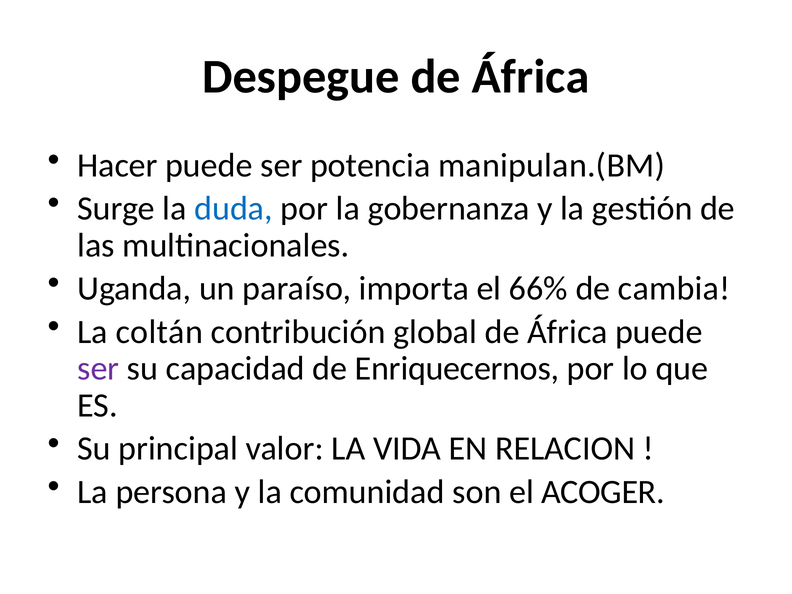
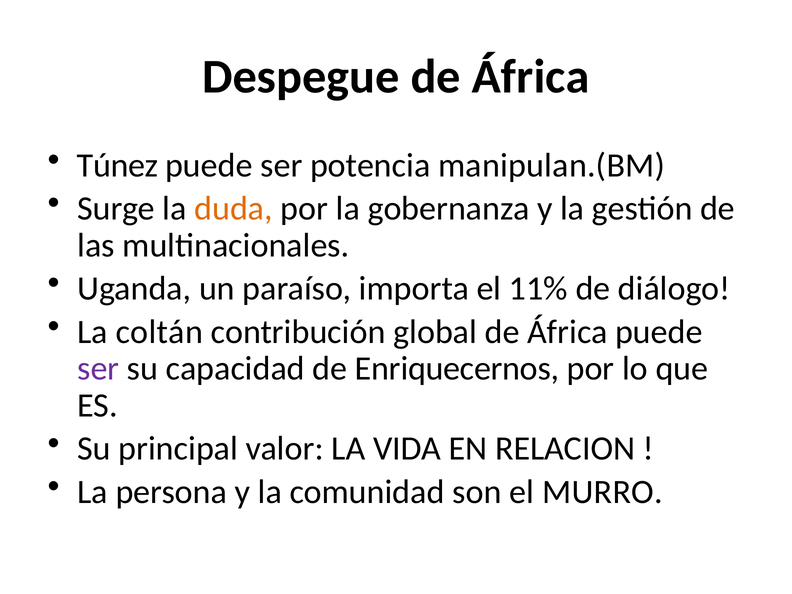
Hacer: Hacer -> Túnez
duda colour: blue -> orange
66%: 66% -> 11%
cambia: cambia -> diálogo
ACOGER: ACOGER -> MURRO
